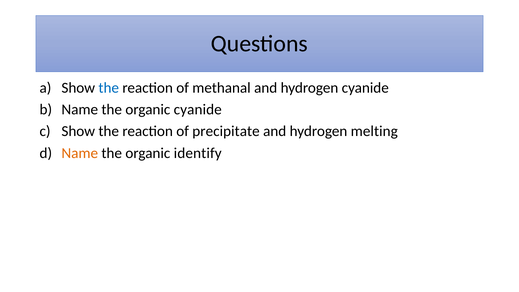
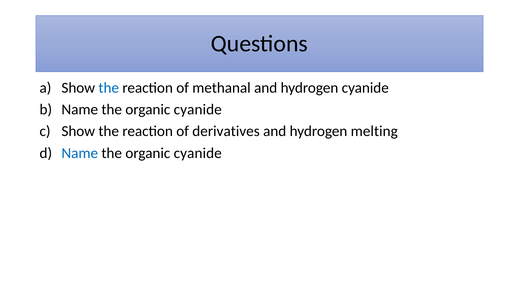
precipitate: precipitate -> derivatives
Name at (80, 153) colour: orange -> blue
identify at (198, 153): identify -> cyanide
